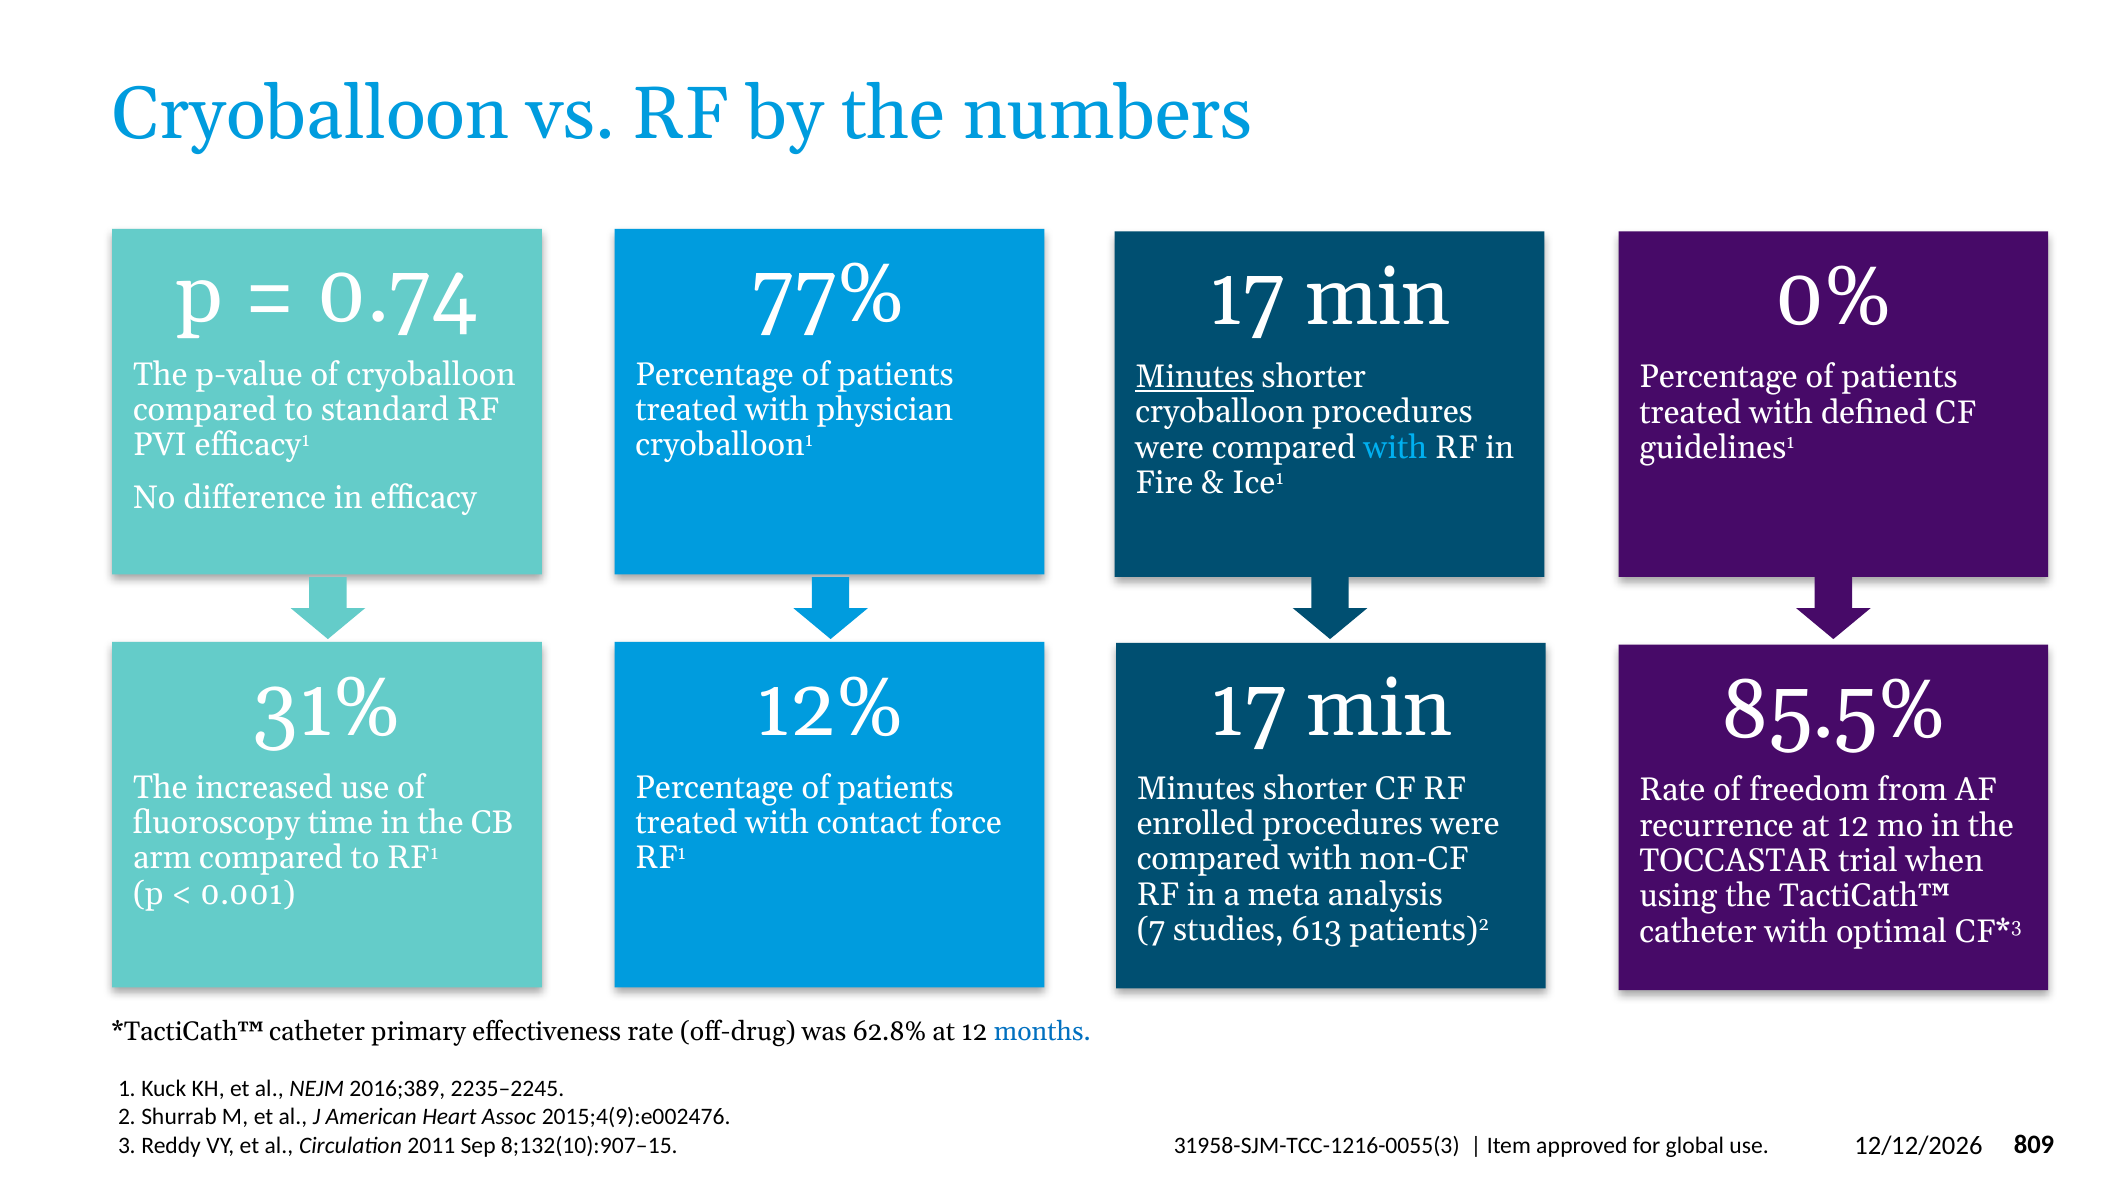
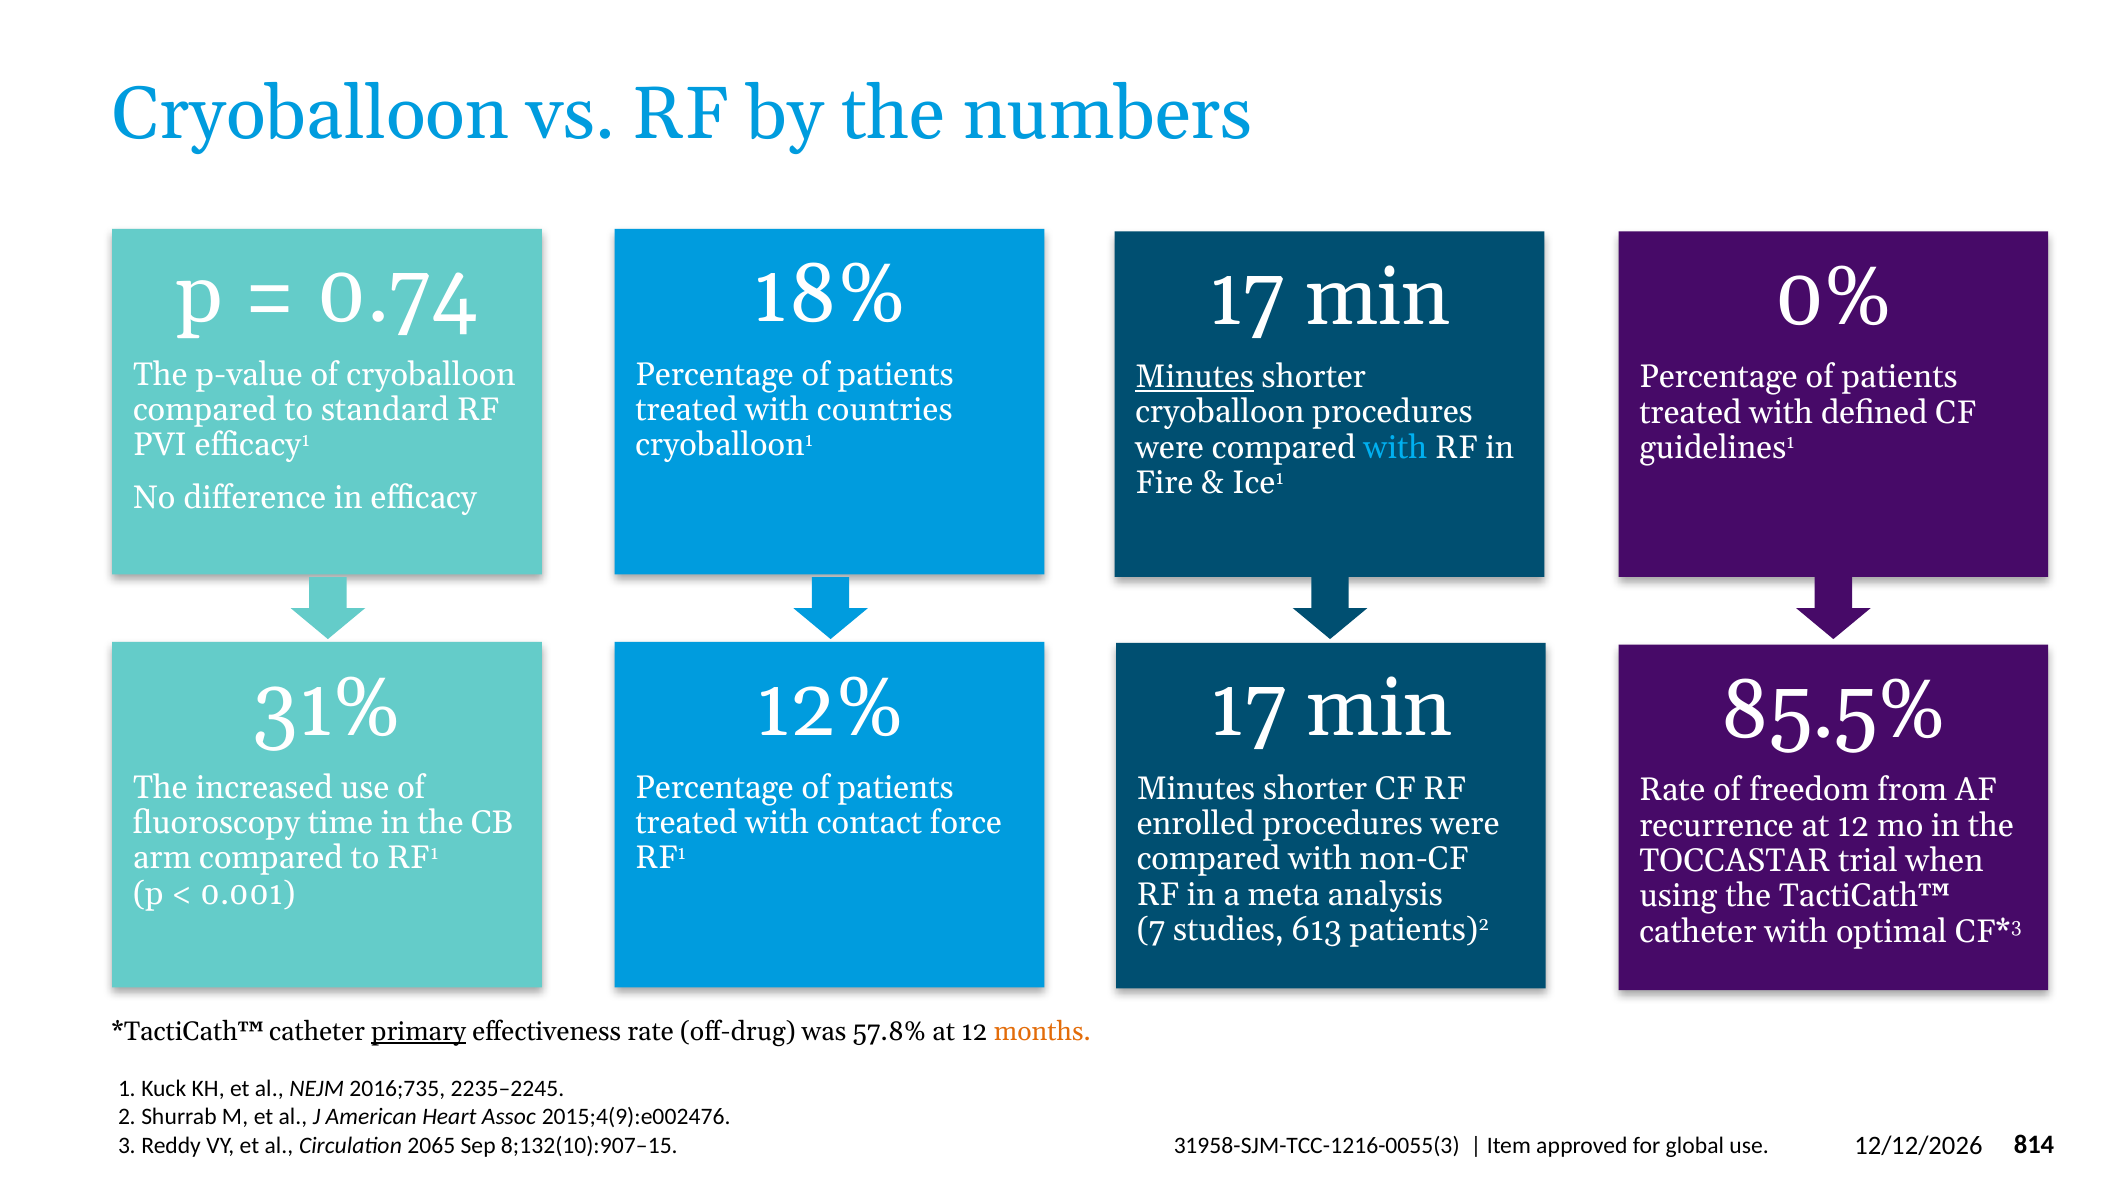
77%: 77% -> 18%
physician: physician -> countries
primary underline: none -> present
62.8%: 62.8% -> 57.8%
months colour: blue -> orange
2016;389: 2016;389 -> 2016;735
2011: 2011 -> 2065
809: 809 -> 814
